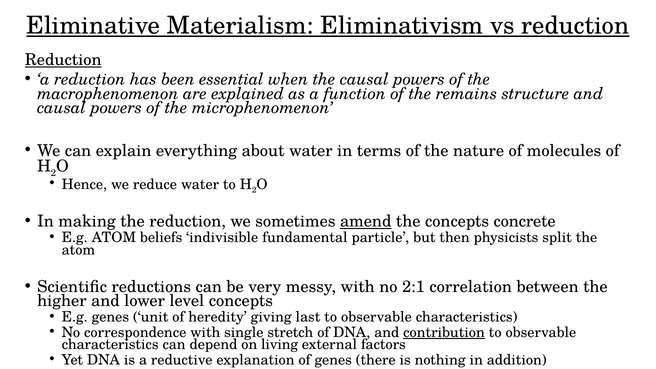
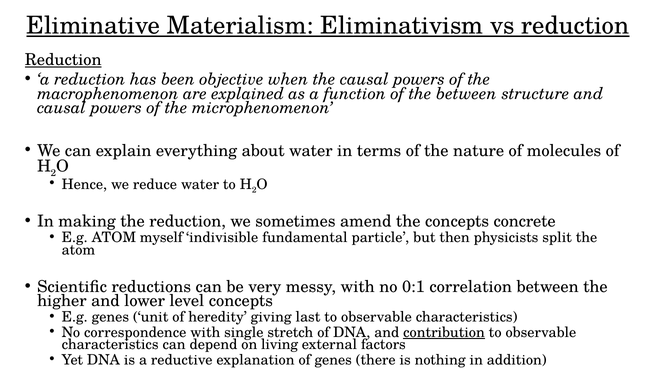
essential: essential -> objective
the remains: remains -> between
amend underline: present -> none
beliefs: beliefs -> myself
2:1: 2:1 -> 0:1
